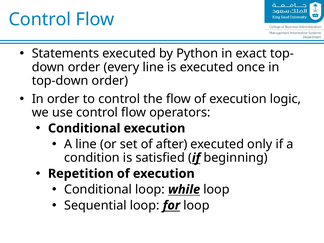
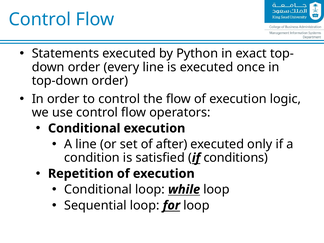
beginning: beginning -> conditions
